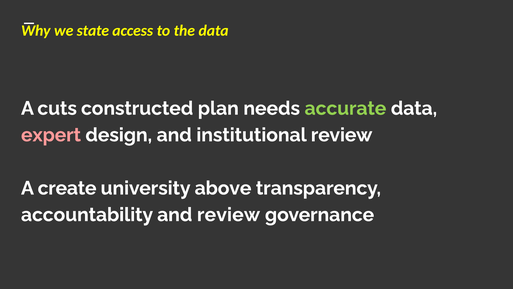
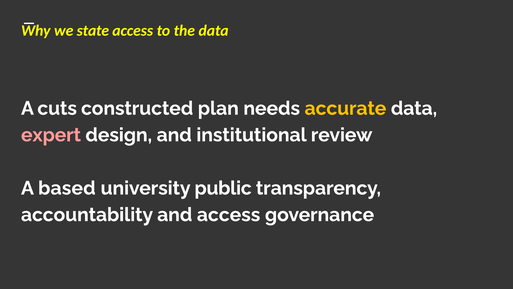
accurate colour: light green -> yellow
create: create -> based
above: above -> public
and review: review -> access
